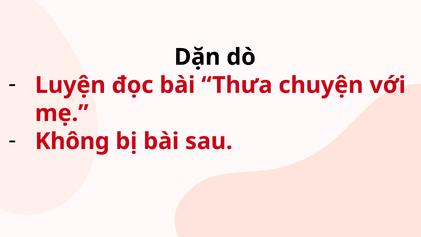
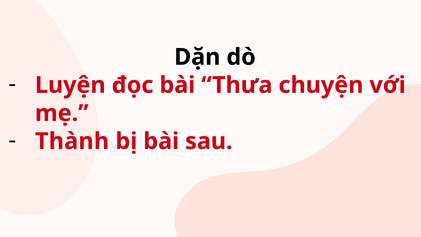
Không: Không -> Thành
